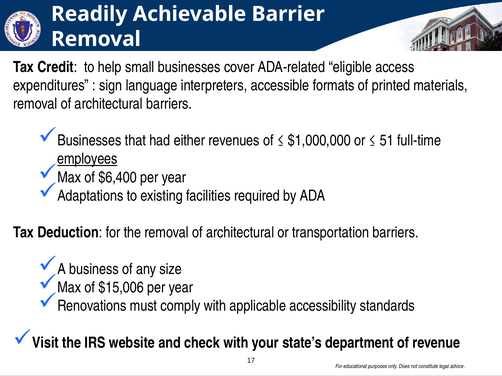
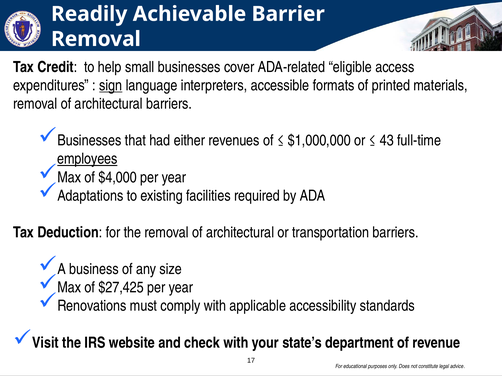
sign underline: none -> present
51: 51 -> 43
$6,400: $6,400 -> $4,000
$15,006: $15,006 -> $27,425
